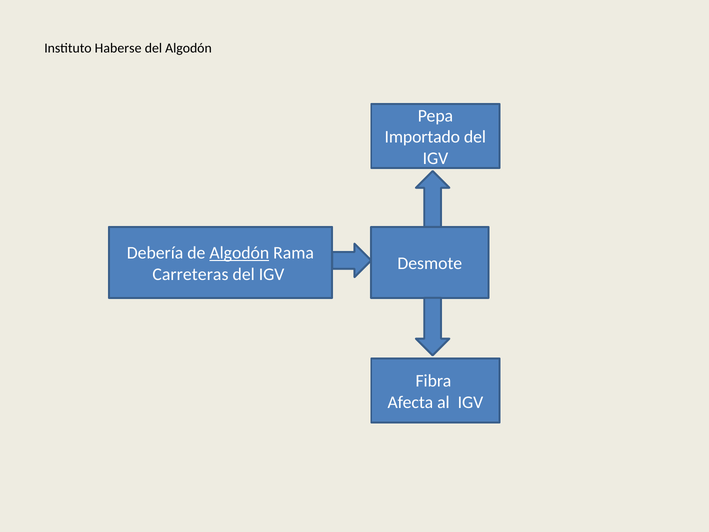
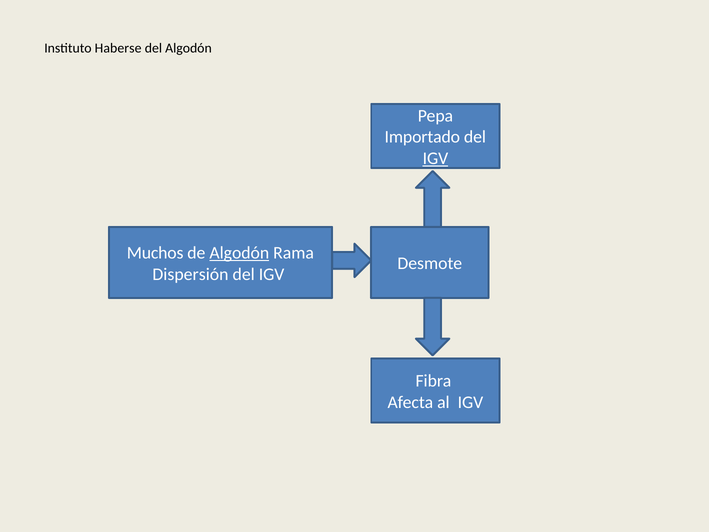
IGV at (435, 158) underline: none -> present
Debería: Debería -> Muchos
Carreteras: Carreteras -> Dispersión
